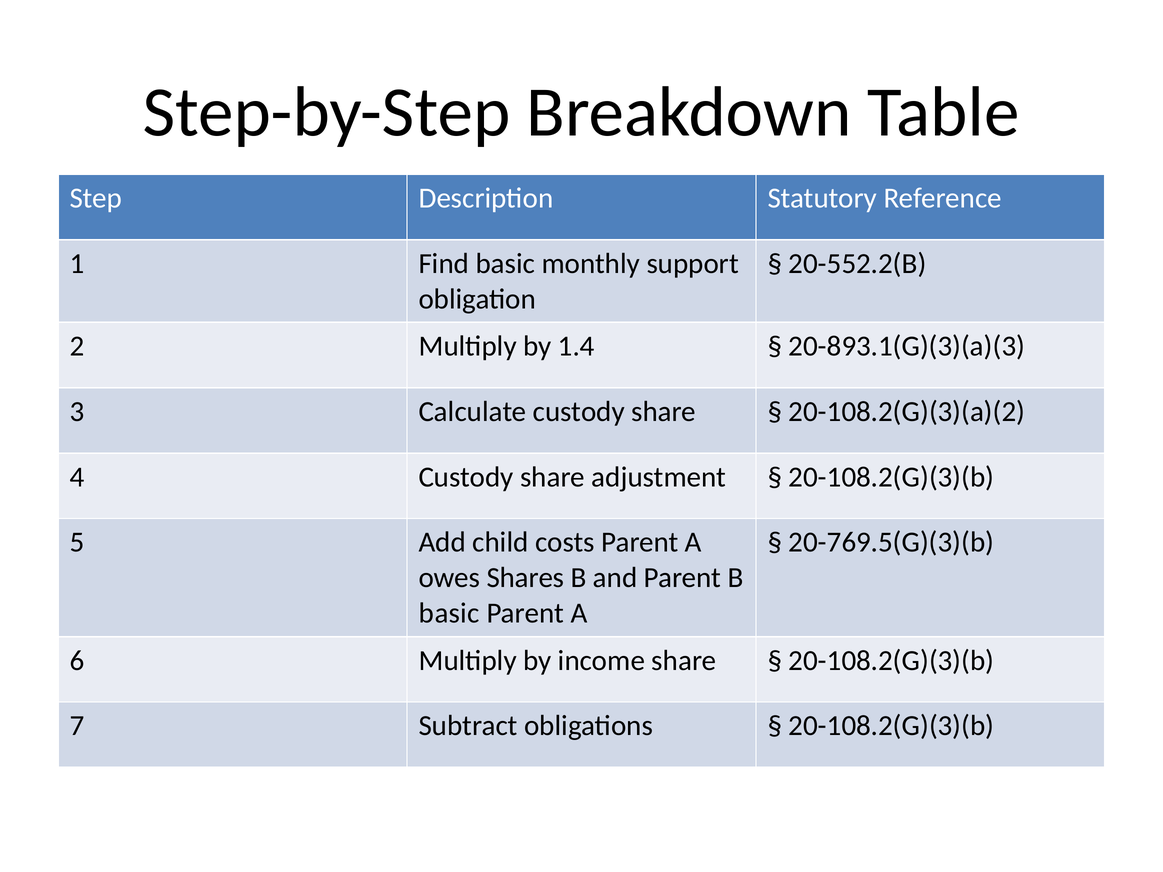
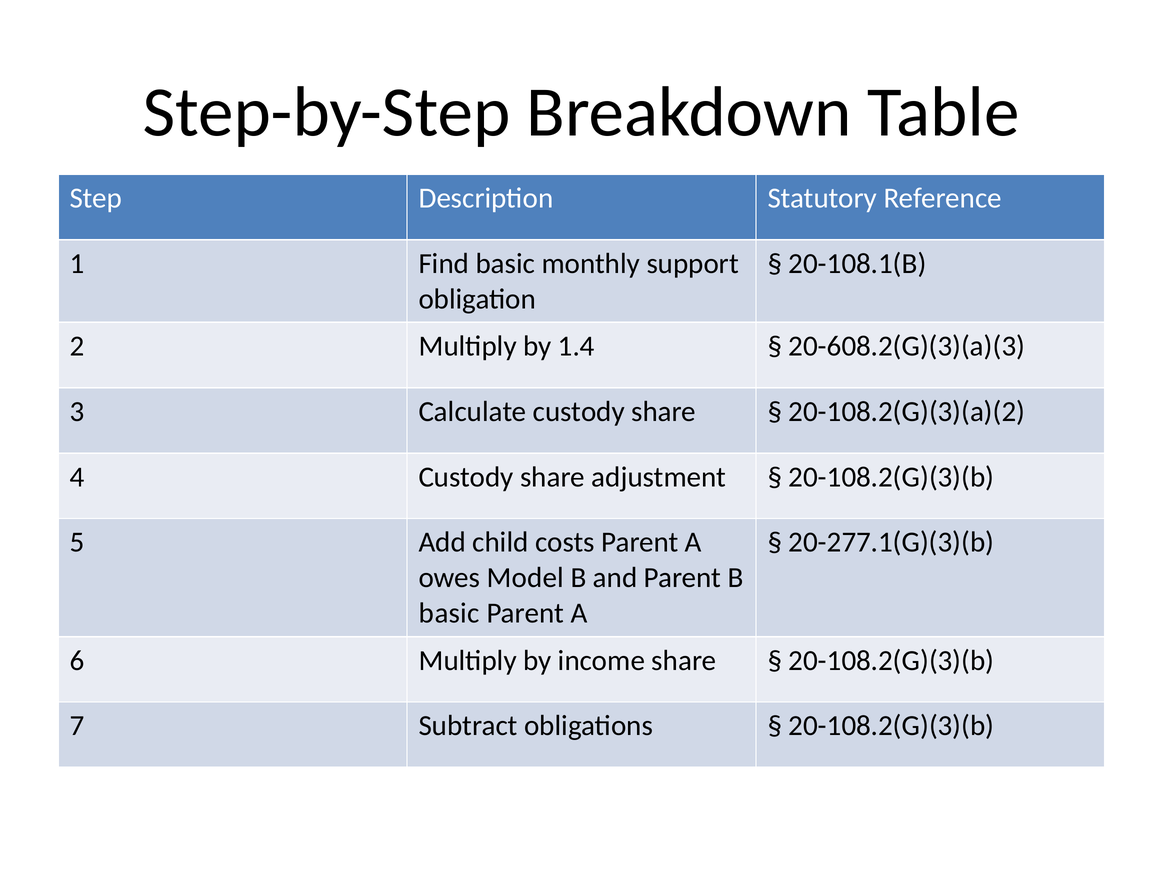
20-552.2(B: 20-552.2(B -> 20-108.1(B
20-893.1(G)(3)(a)(3: 20-893.1(G)(3)(a)(3 -> 20-608.2(G)(3)(a)(3
20-769.5(G)(3)(b: 20-769.5(G)(3)(b -> 20-277.1(G)(3)(b
Shares: Shares -> Model
